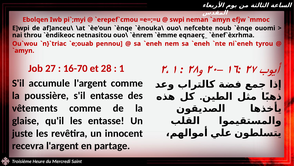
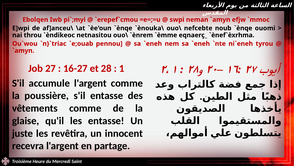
16-70: 16-70 -> 16-27
